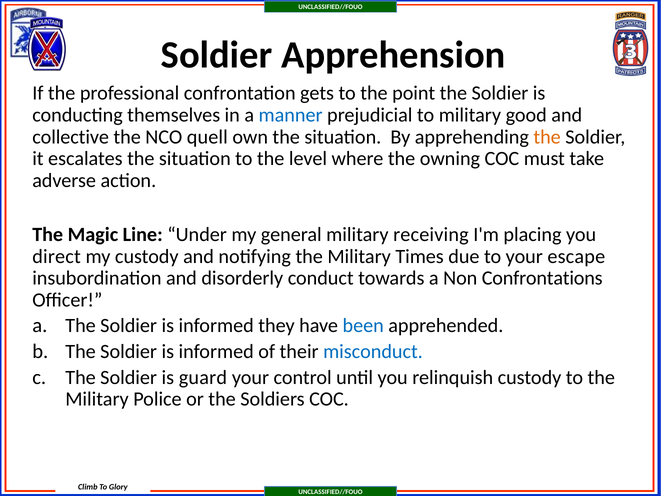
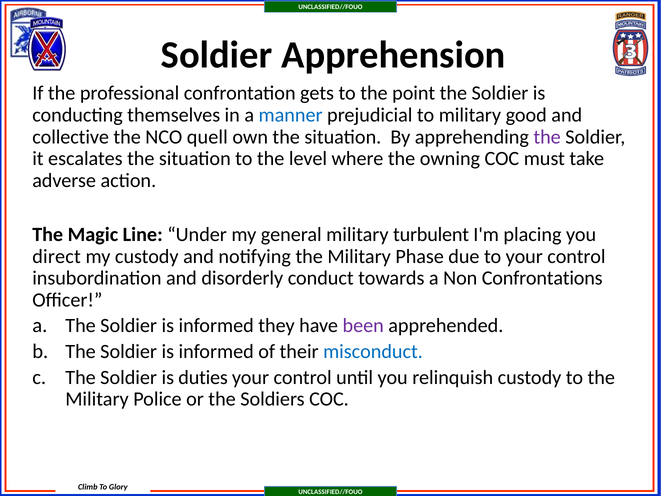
the at (547, 137) colour: orange -> purple
receiving: receiving -> turbulent
Times: Times -> Phase
to your escape: escape -> control
been colour: blue -> purple
guard: guard -> duties
